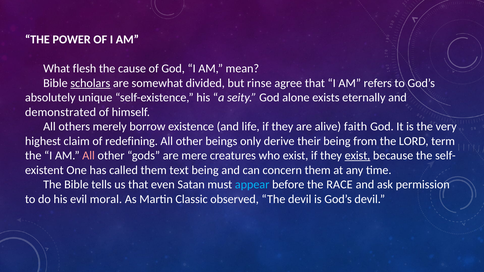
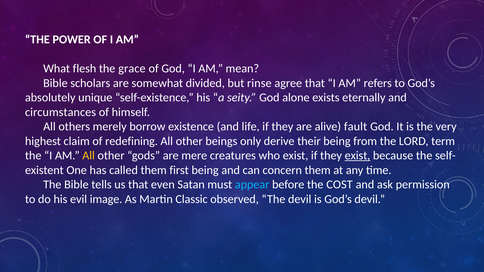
cause: cause -> grace
scholars underline: present -> none
demonstrated: demonstrated -> circumstances
faith: faith -> fault
All at (89, 156) colour: pink -> yellow
text: text -> first
RACE: RACE -> COST
moral: moral -> image
